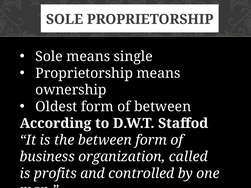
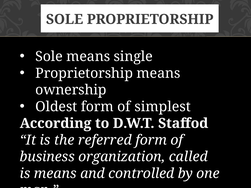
of between: between -> simplest
the between: between -> referred
is profits: profits -> means
